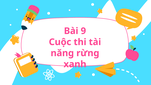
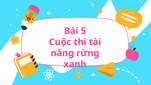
9: 9 -> 5
